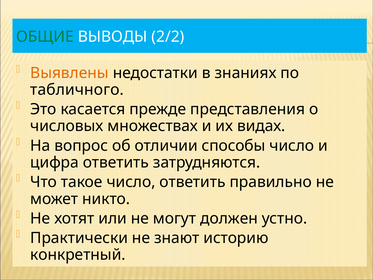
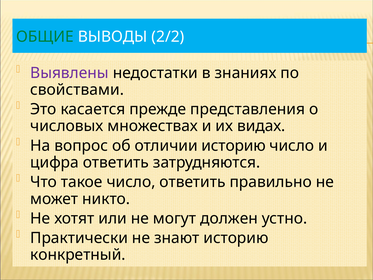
Выявлены colour: orange -> purple
табличного: табличного -> свойствами
отличии способы: способы -> историю
